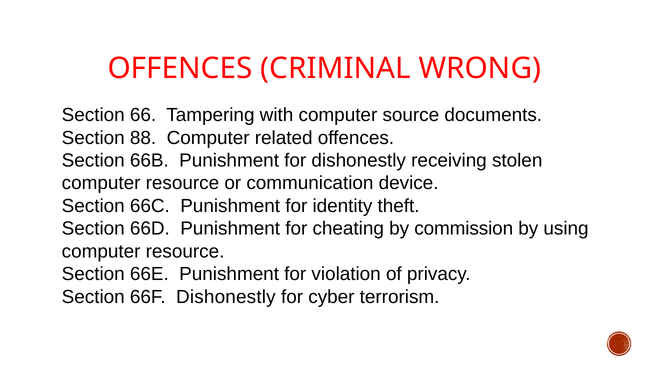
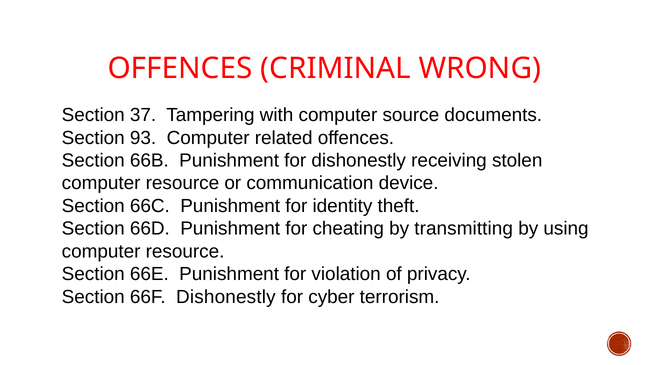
66: 66 -> 37
88: 88 -> 93
commission: commission -> transmitting
